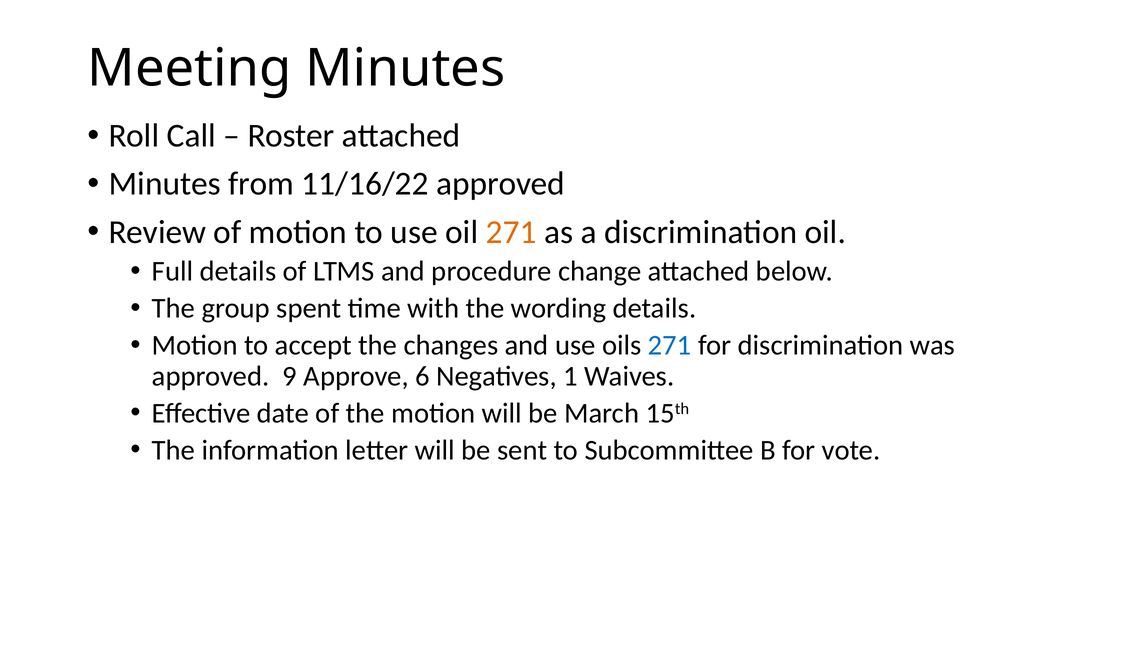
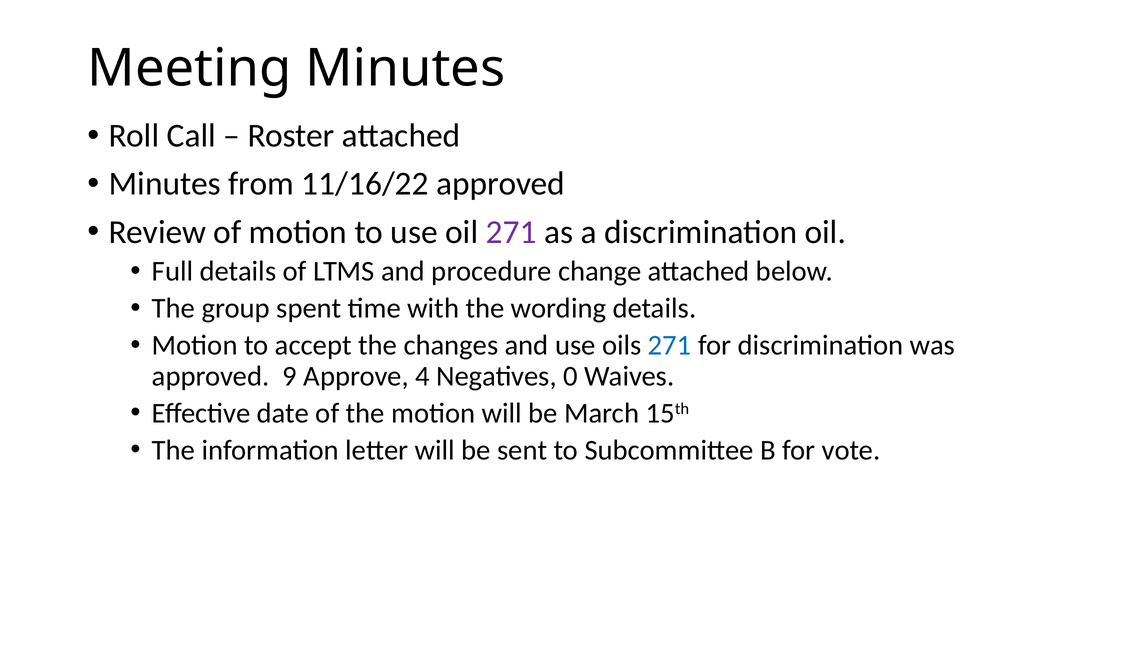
271 at (511, 232) colour: orange -> purple
6: 6 -> 4
1: 1 -> 0
